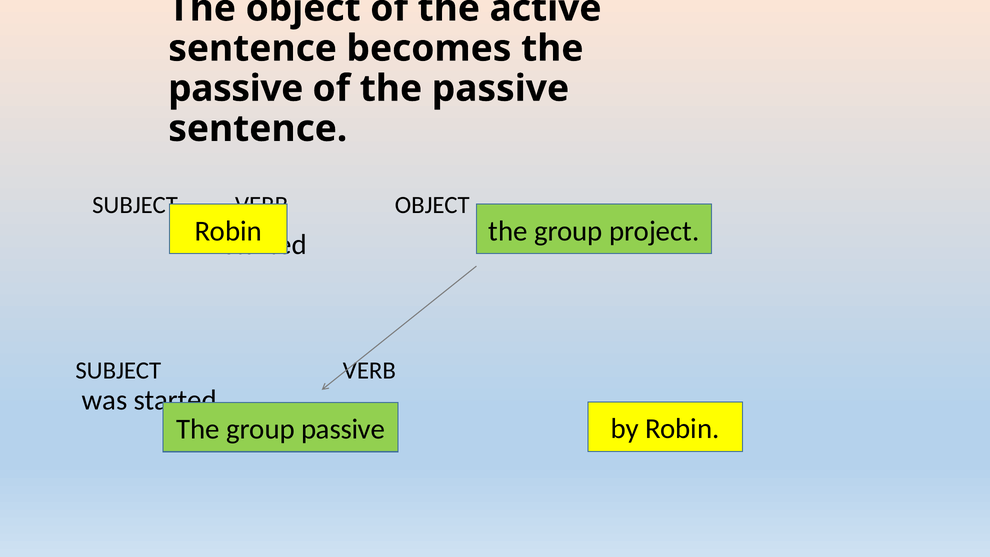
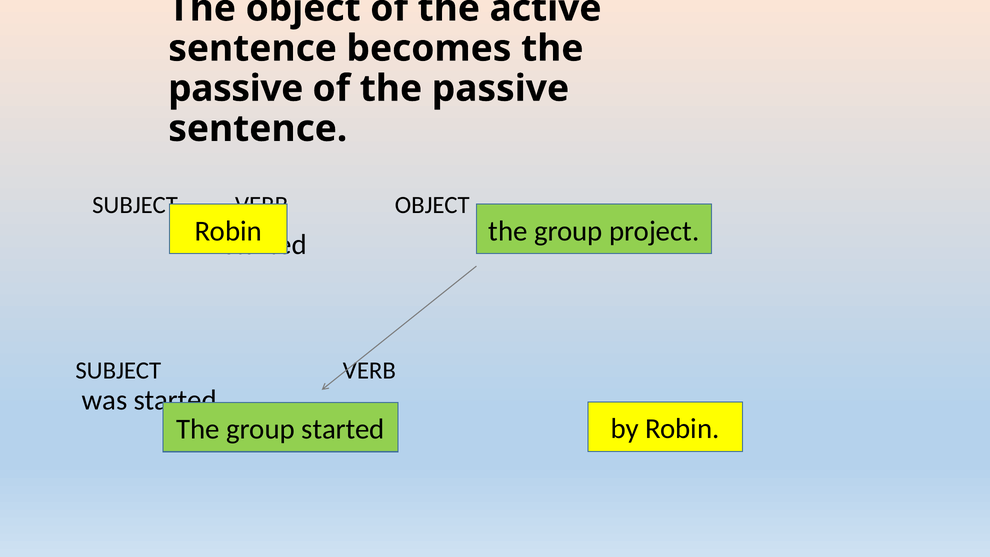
group passive: passive -> started
